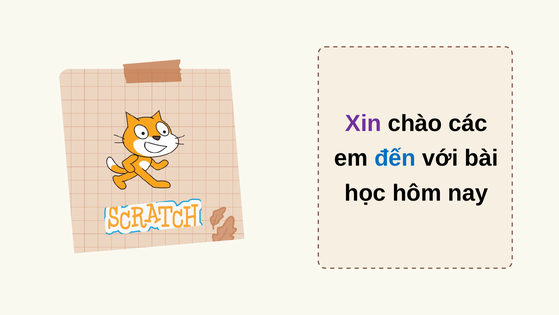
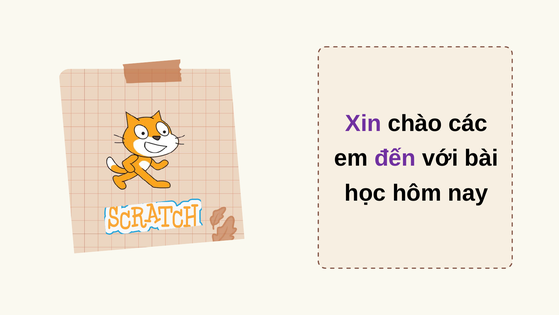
đến colour: blue -> purple
